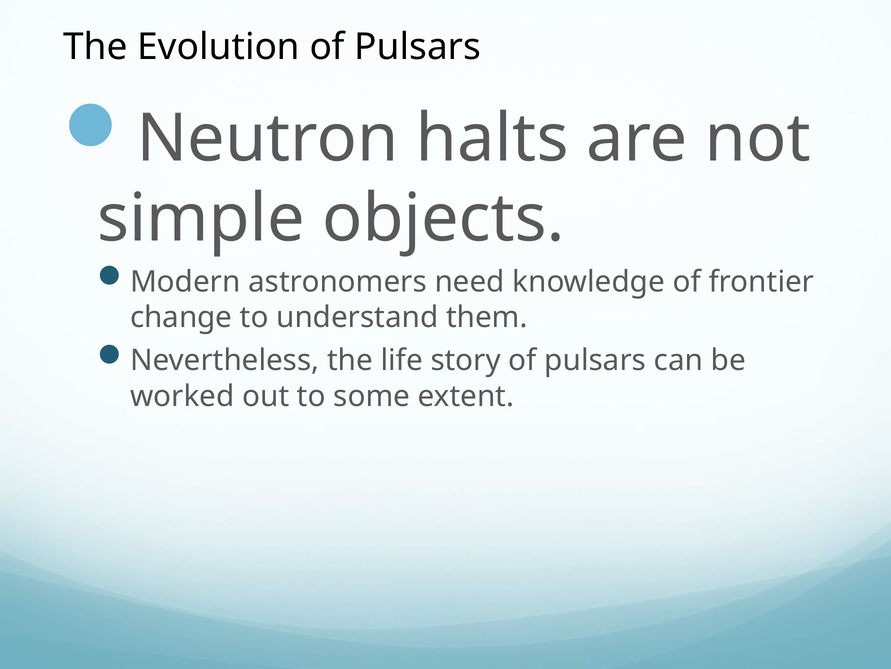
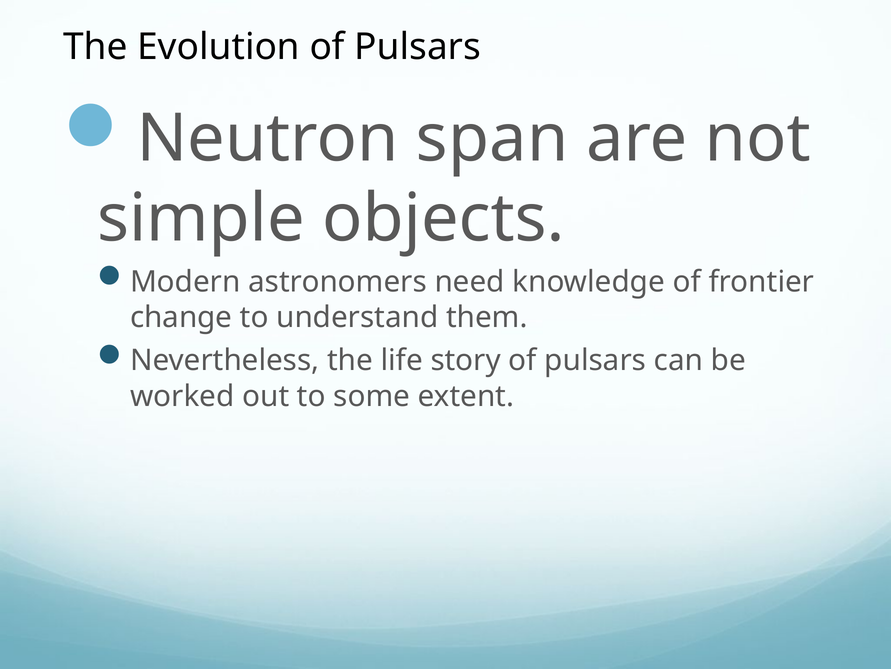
halts: halts -> span
